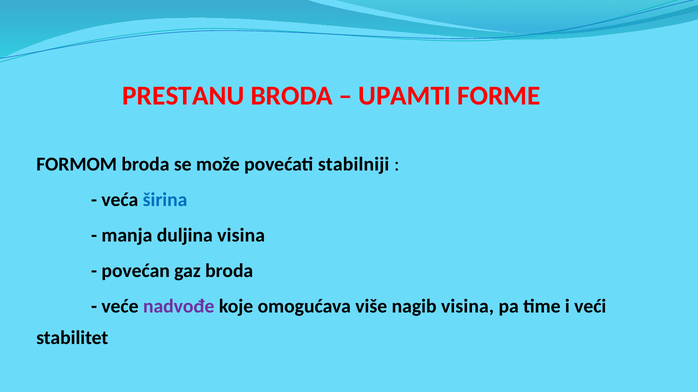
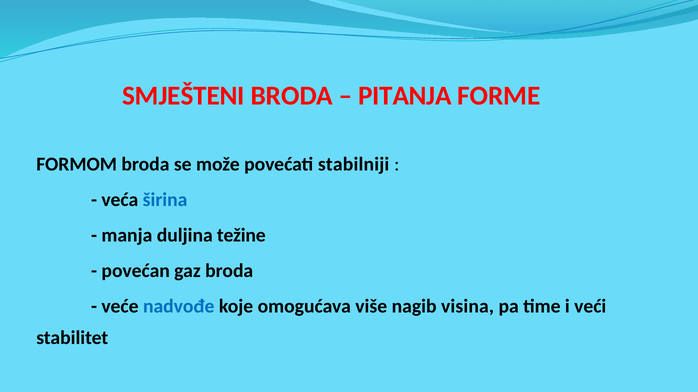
PRESTANU: PRESTANU -> SMJEŠTENI
UPAMTI: UPAMTI -> PITANJA
duljina visina: visina -> težine
nadvođe colour: purple -> blue
